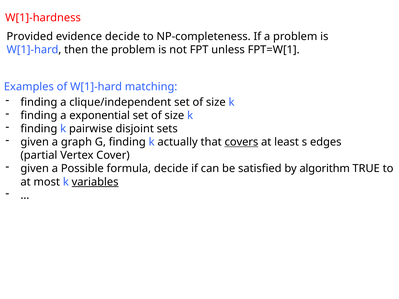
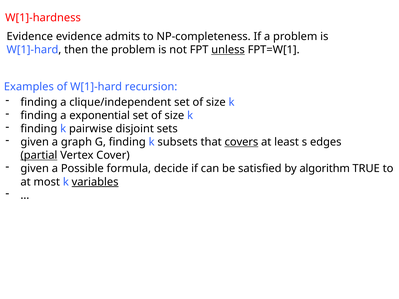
Provided at (30, 36): Provided -> Evidence
evidence decide: decide -> admits
unless underline: none -> present
matching: matching -> recursion
actually: actually -> subsets
partial underline: none -> present
